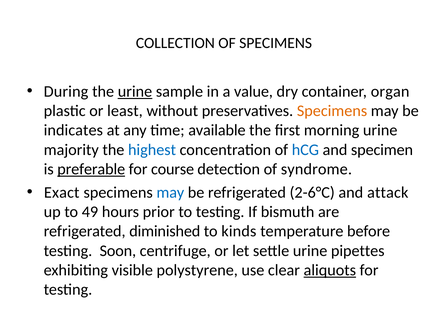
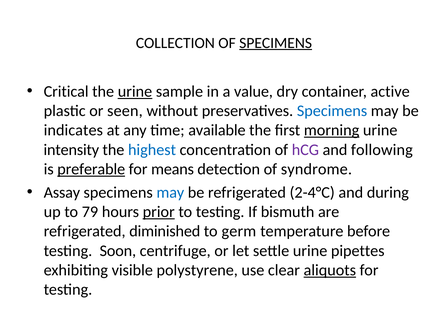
SPECIMENS at (276, 43) underline: none -> present
During: During -> Critical
organ: organ -> active
least: least -> seen
Specimens at (332, 111) colour: orange -> blue
morning underline: none -> present
majority: majority -> intensity
hCG colour: blue -> purple
specimen: specimen -> following
course: course -> means
Exact: Exact -> Assay
2-6°C: 2-6°C -> 2-4°C
attack: attack -> during
49: 49 -> 79
prior underline: none -> present
kinds: kinds -> germ
